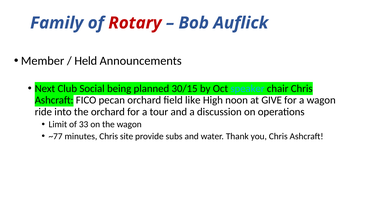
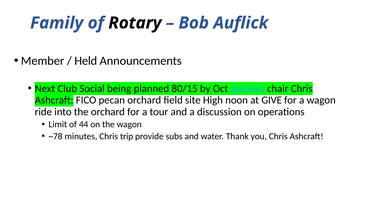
Rotary colour: red -> black
30/15: 30/15 -> 80/15
like: like -> site
33: 33 -> 44
~77: ~77 -> ~78
site: site -> trip
